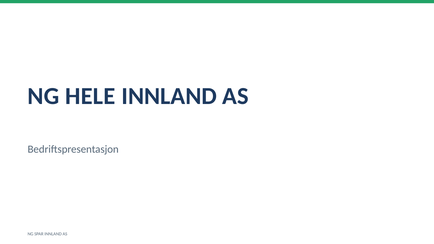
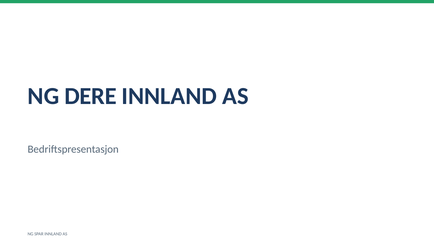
HELE: HELE -> DERE
